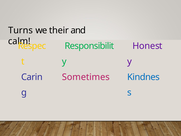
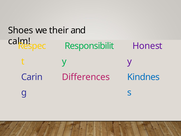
Turns: Turns -> Shoes
Sometimes: Sometimes -> Differences
